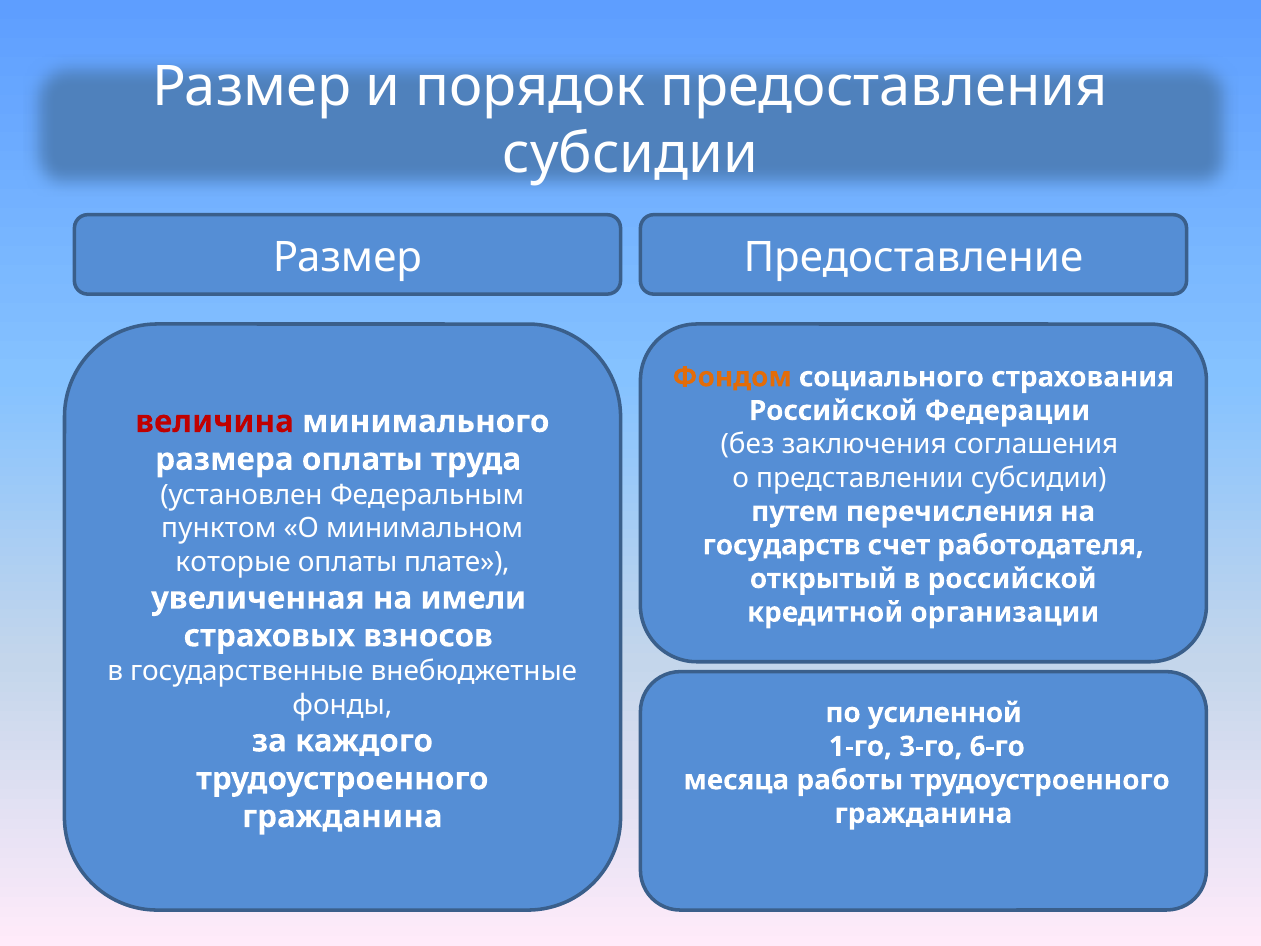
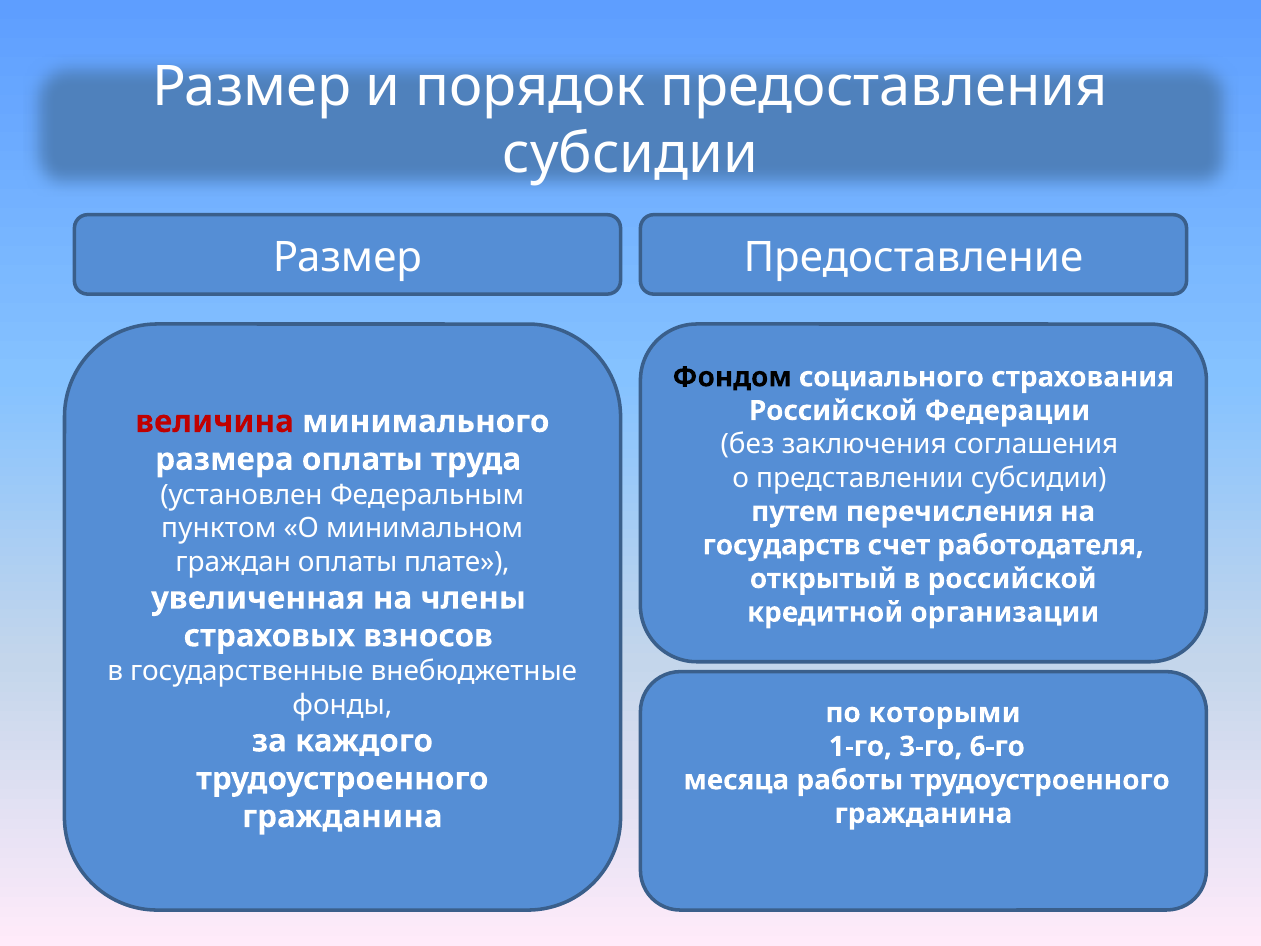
Фондом colour: orange -> black
которые: которые -> граждан
имели: имели -> члены
усиленной: усиленной -> которыми
